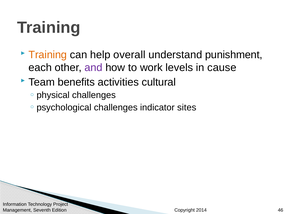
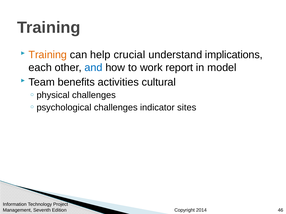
overall: overall -> crucial
punishment: punishment -> implications
and colour: purple -> blue
levels: levels -> report
cause: cause -> model
